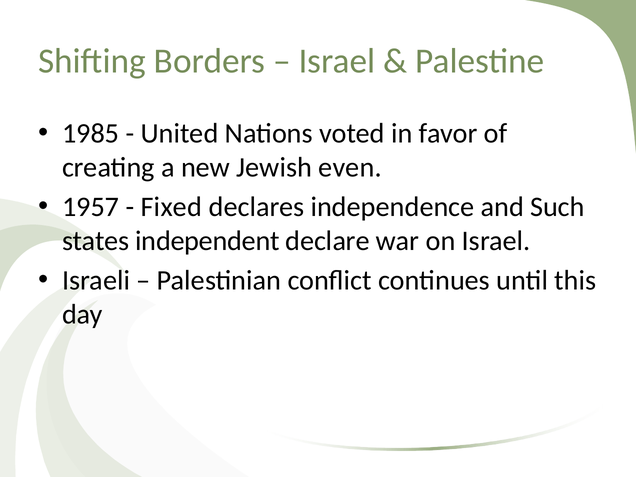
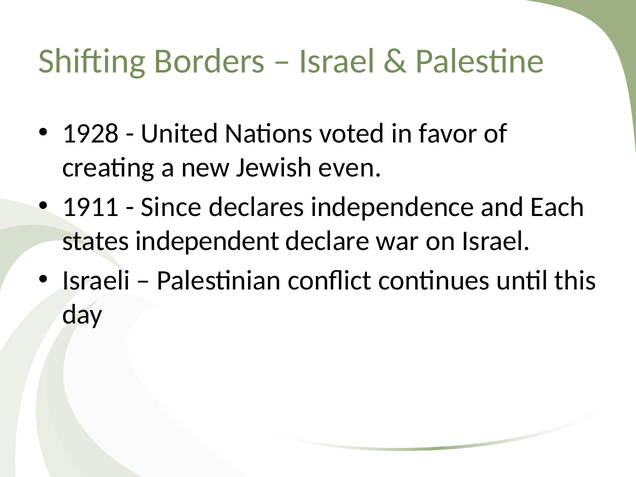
1985: 1985 -> 1928
1957: 1957 -> 1911
Fixed: Fixed -> Since
Such: Such -> Each
